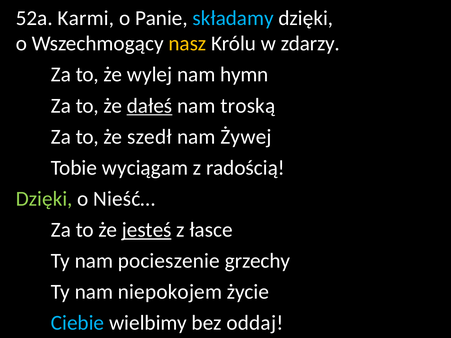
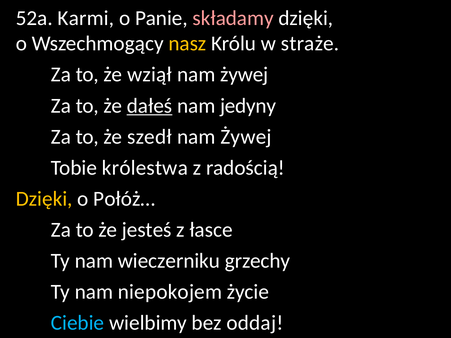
składamy colour: light blue -> pink
zdarzy: zdarzy -> straże
wylej: wylej -> wziął
hymn at (244, 75): hymn -> żywej
troską: troską -> jedyny
wyciągam: wyciągam -> królestwa
Dzięki at (44, 199) colour: light green -> yellow
Nieść…: Nieść… -> Połóż…
jesteś underline: present -> none
pocieszenie: pocieszenie -> wieczerniku
